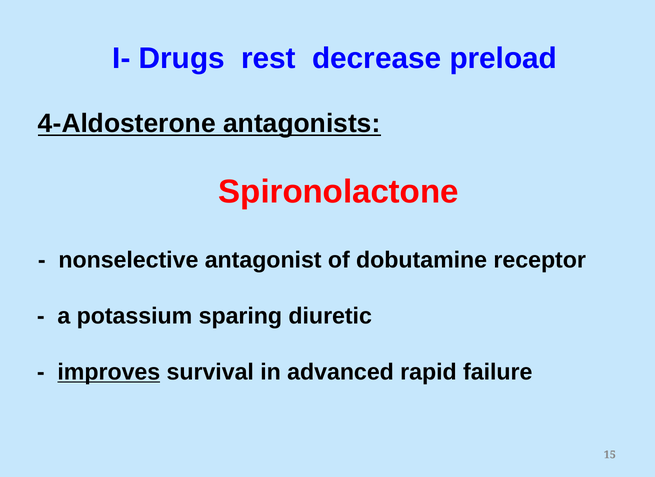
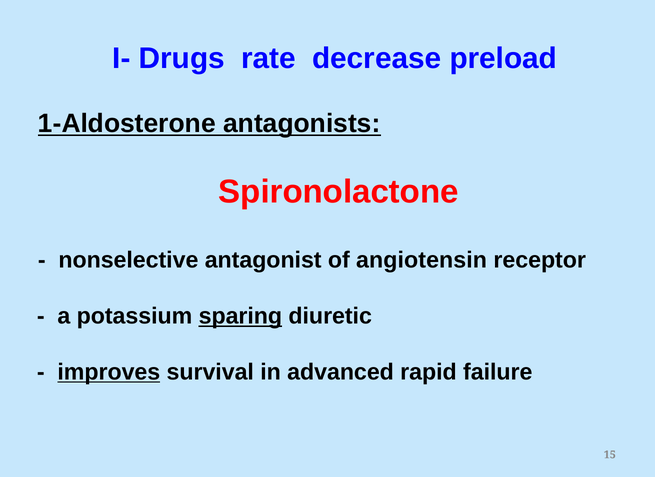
rest: rest -> rate
4-Aldosterone: 4-Aldosterone -> 1-Aldosterone
dobutamine: dobutamine -> angiotensin
sparing underline: none -> present
